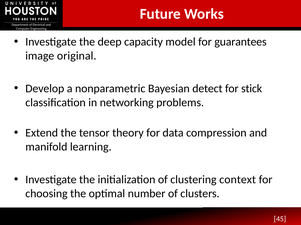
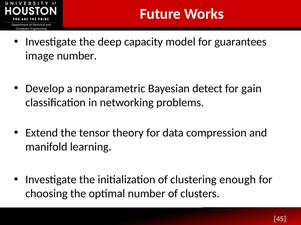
image original: original -> number
stick: stick -> gain
context: context -> enough
